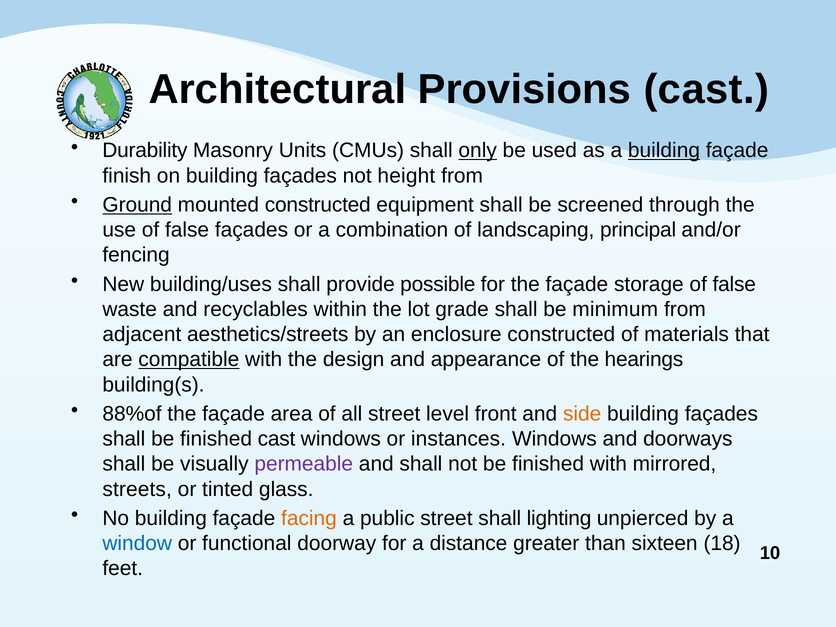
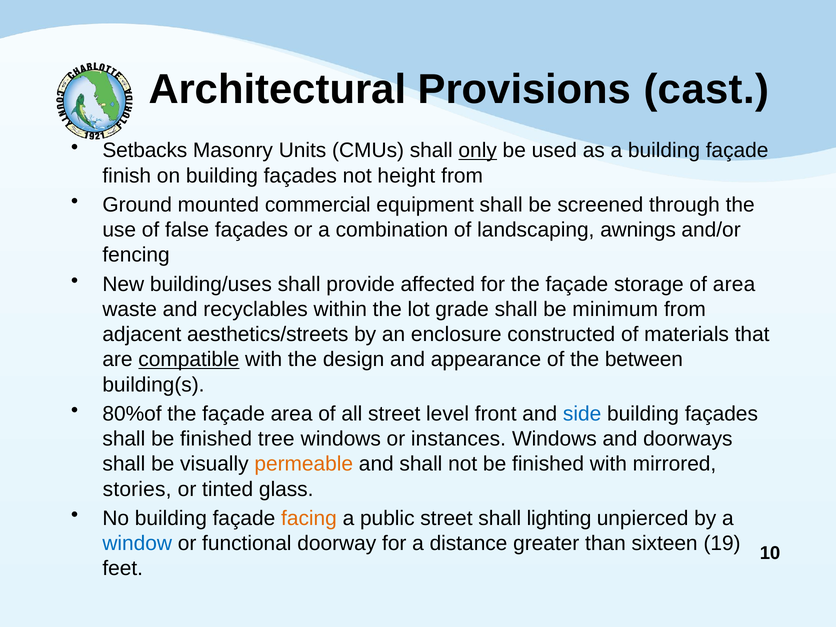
Durability: Durability -> Setbacks
building at (664, 151) underline: present -> none
Ground underline: present -> none
mounted constructed: constructed -> commercial
principal: principal -> awnings
possible: possible -> affected
storage of false: false -> area
hearings: hearings -> between
88%of: 88%of -> 80%of
side colour: orange -> blue
finished cast: cast -> tree
permeable colour: purple -> orange
streets: streets -> stories
18: 18 -> 19
